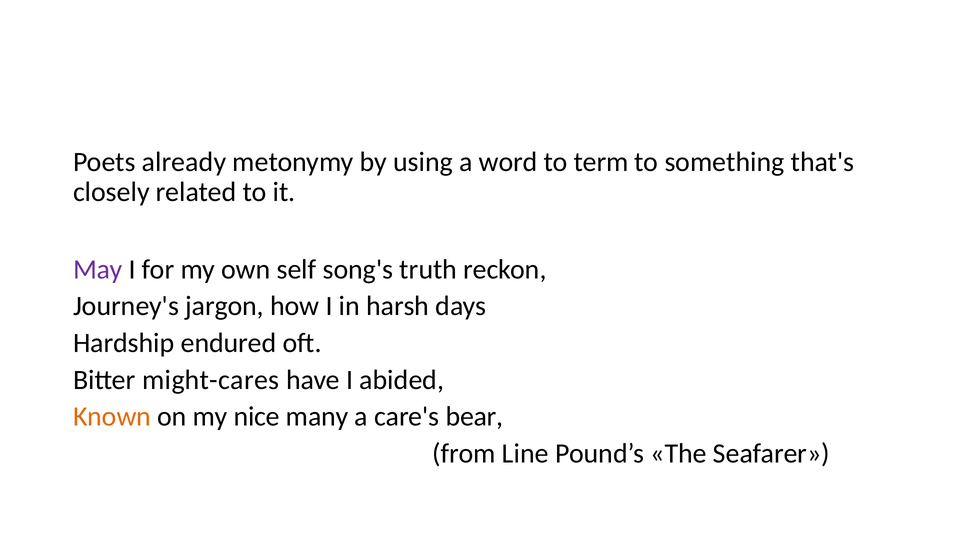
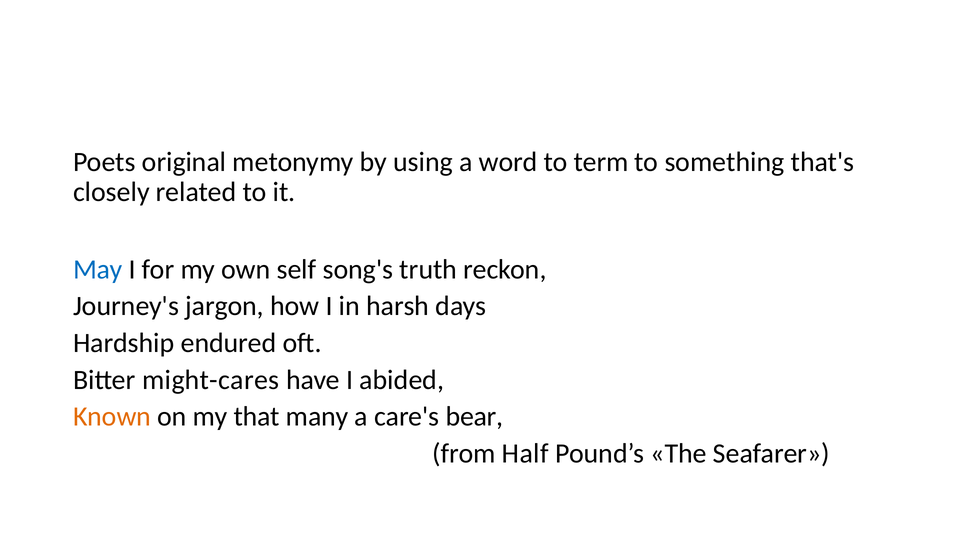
already: already -> original
May colour: purple -> blue
nice: nice -> that
Line: Line -> Half
